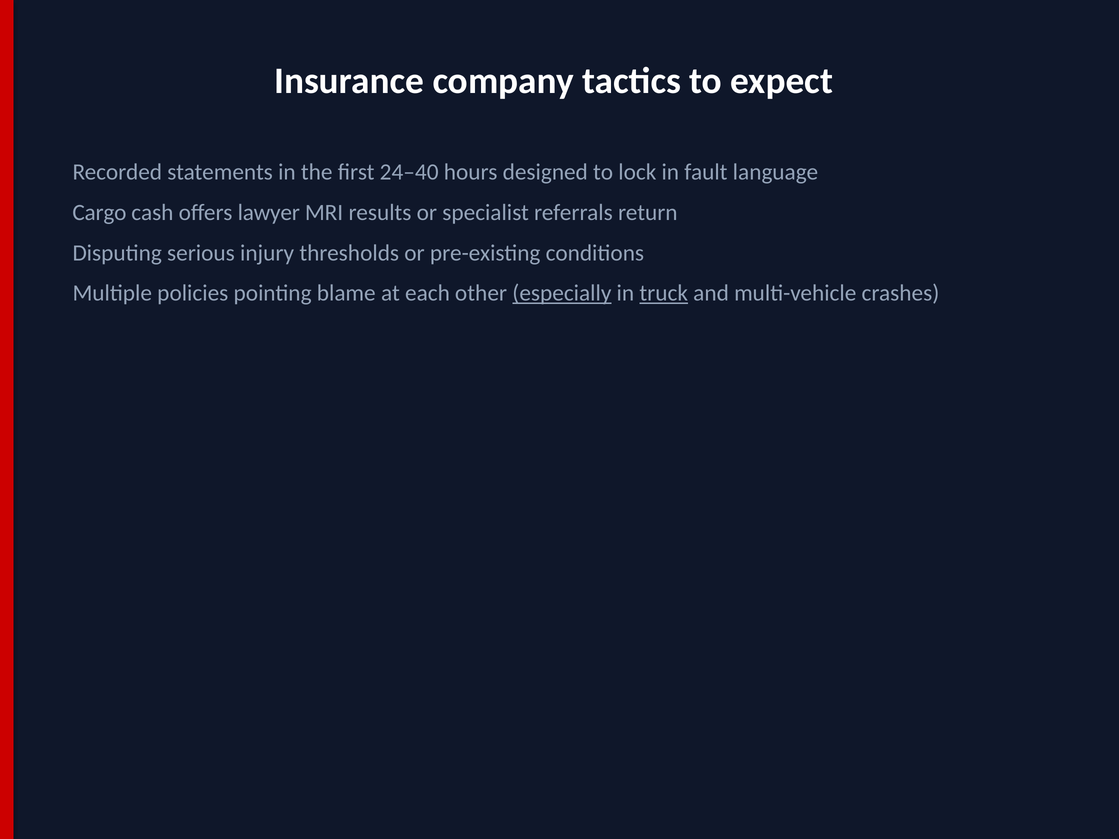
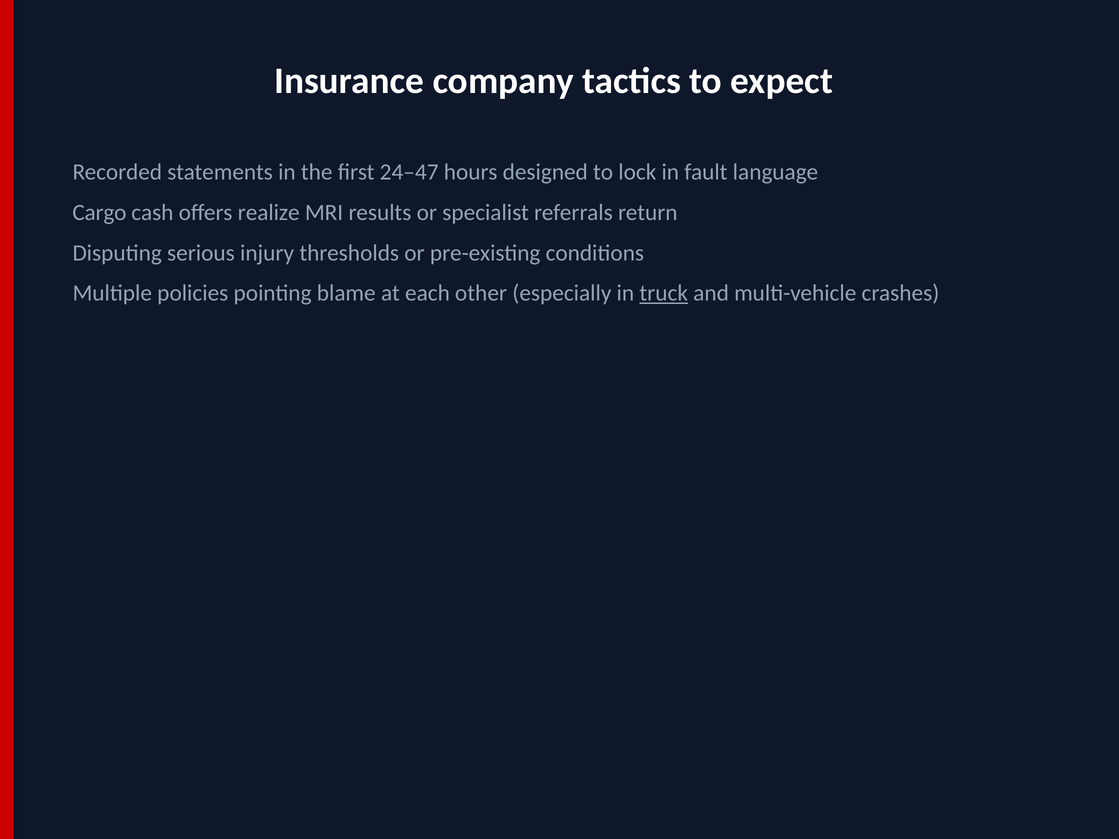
24–40: 24–40 -> 24–47
lawyer: lawyer -> realize
especially underline: present -> none
